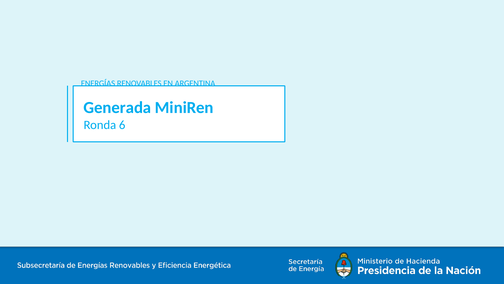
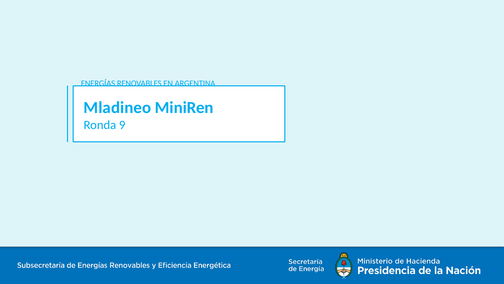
Generada: Generada -> Mladineo
6: 6 -> 9
